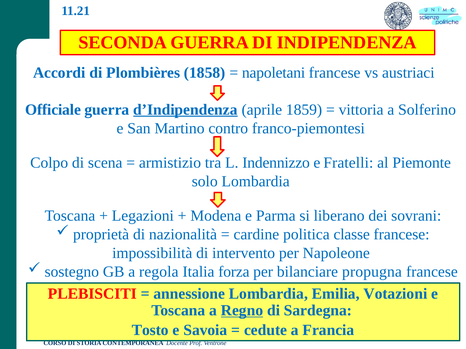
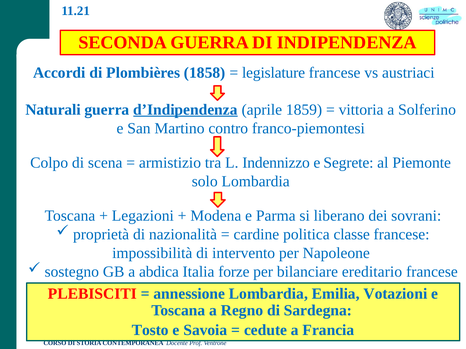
napoletani: napoletani -> legislature
Officiale: Officiale -> Naturali
Fratelli: Fratelli -> Segrete
regola: regola -> abdica
forza: forza -> forze
propugna: propugna -> ereditario
Regno underline: present -> none
